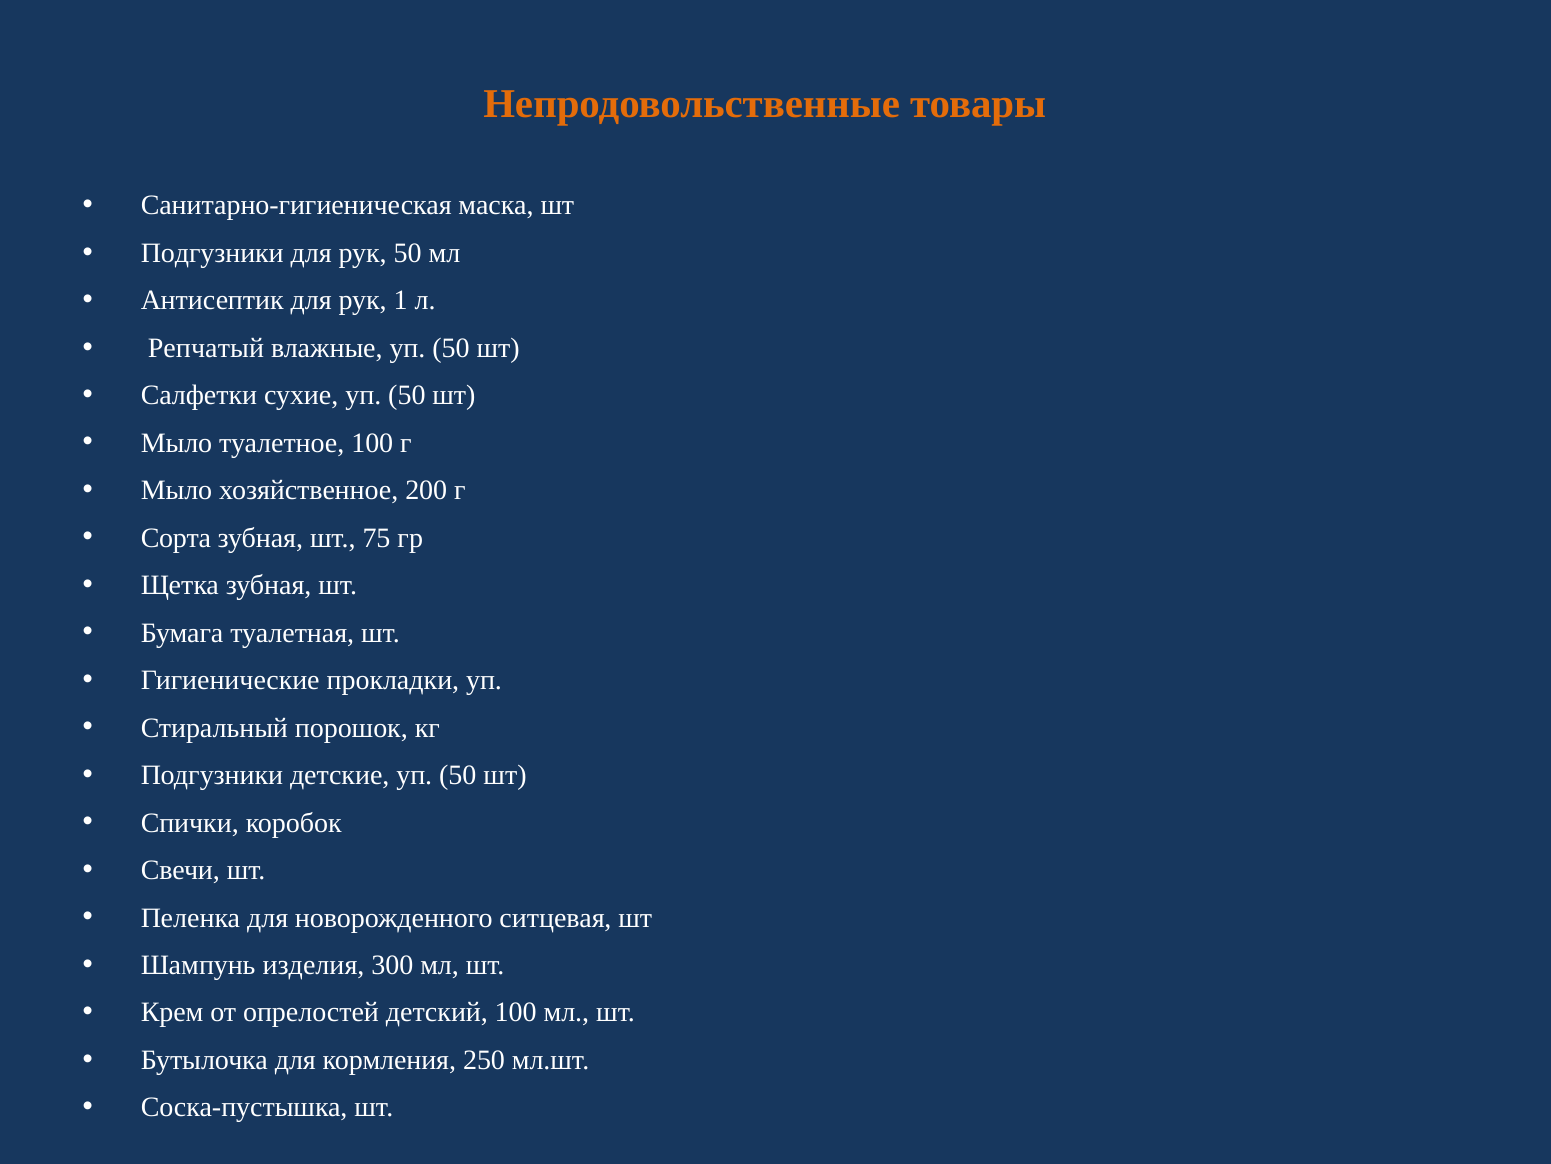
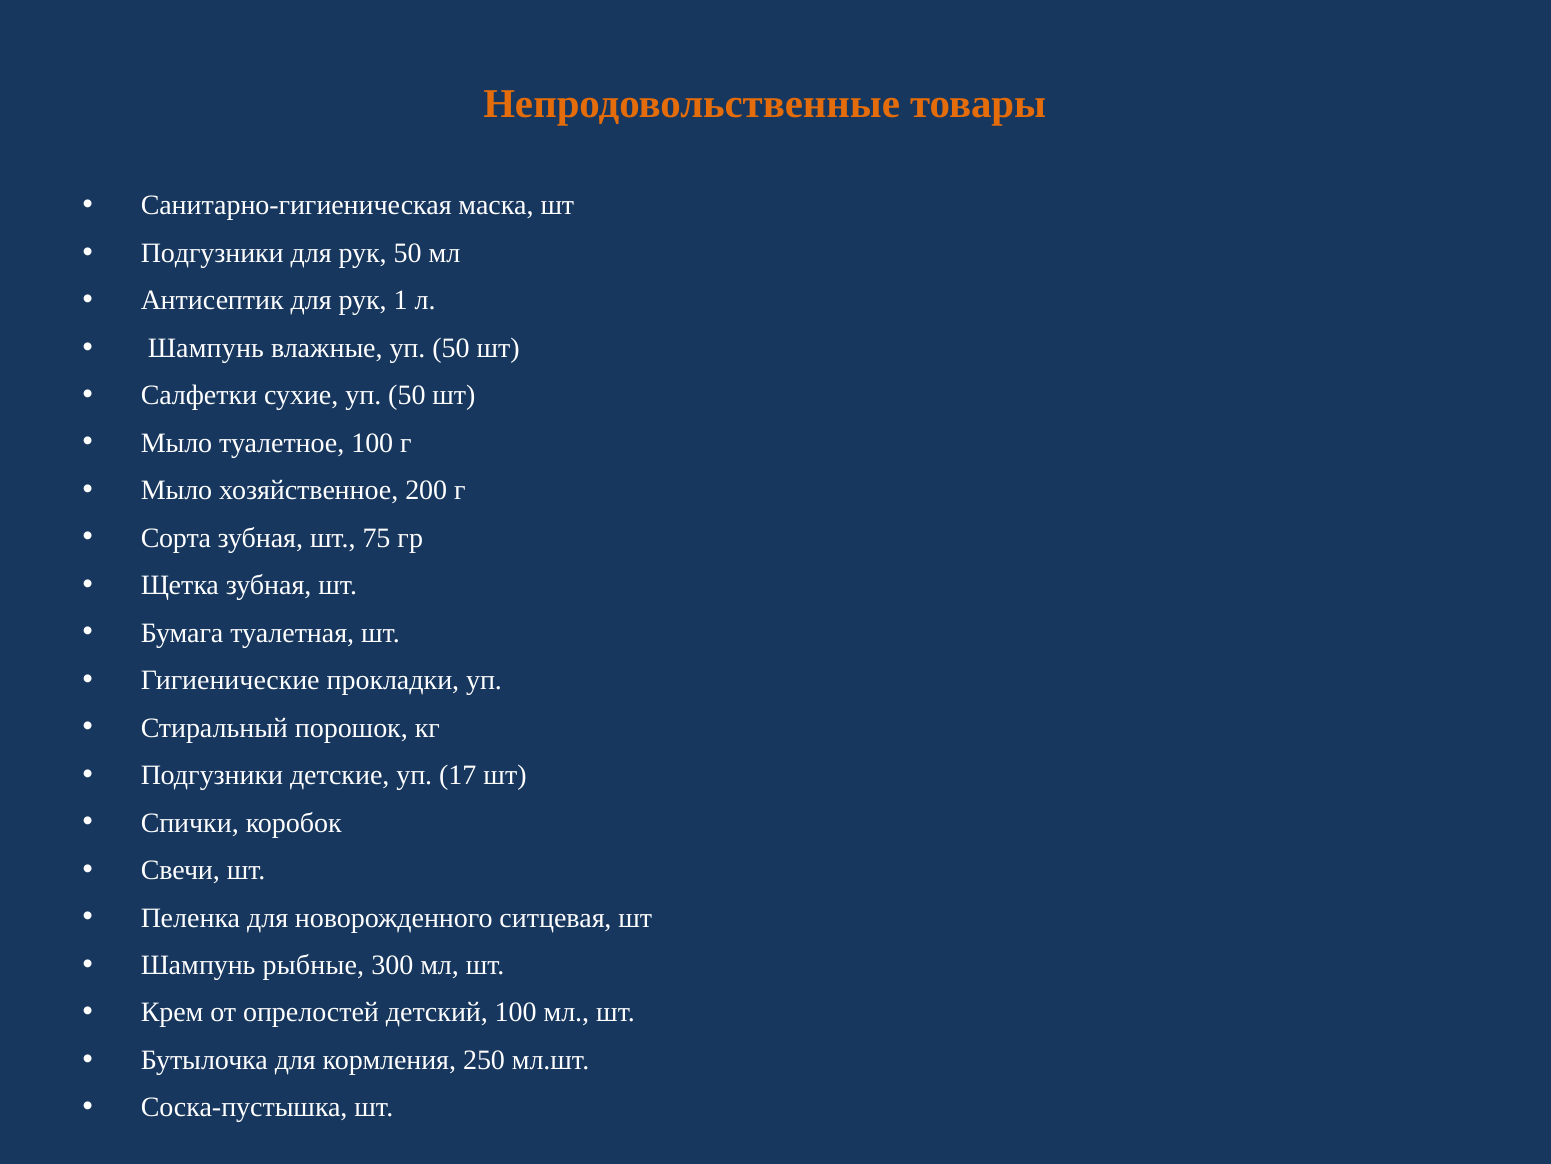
Репчатый at (206, 348): Репчатый -> Шампунь
детские уп 50: 50 -> 17
изделия: изделия -> рыбные
